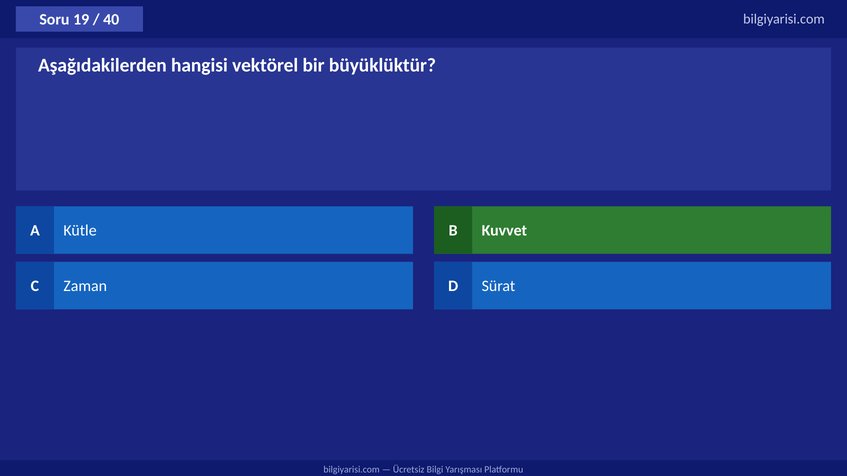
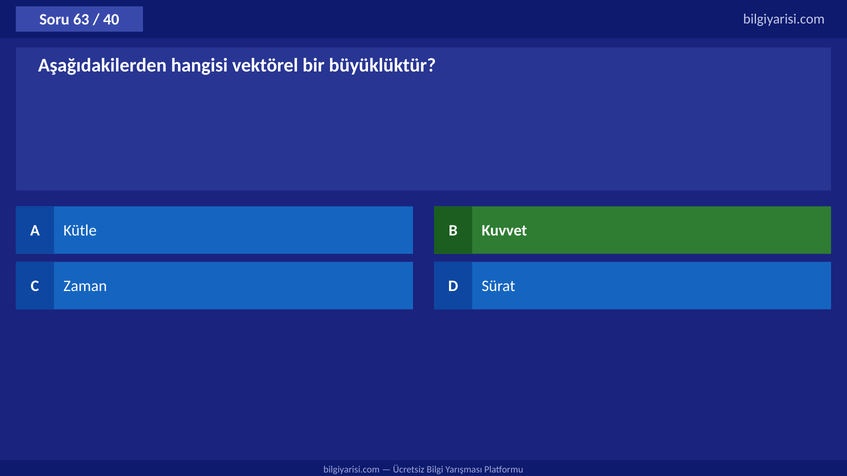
19: 19 -> 63
